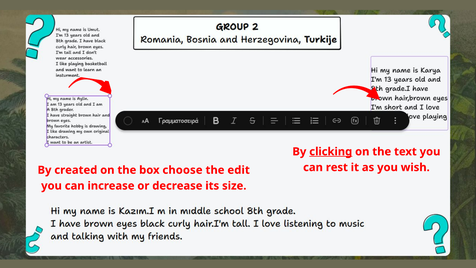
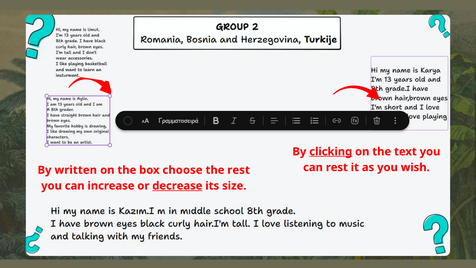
created: created -> written
the edit: edit -> rest
decrease underline: none -> present
